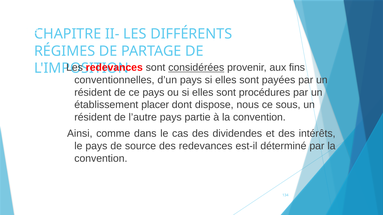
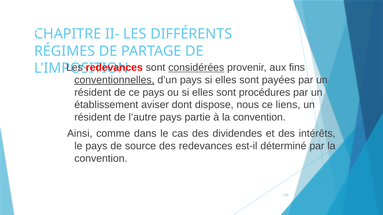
conventionnelles underline: none -> present
placer: placer -> aviser
sous: sous -> liens
